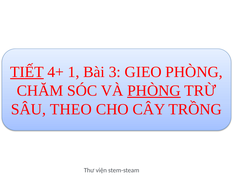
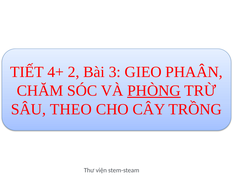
TIẾT underline: present -> none
1: 1 -> 2
GIEO PHÒNG: PHÒNG -> PHAÂN
